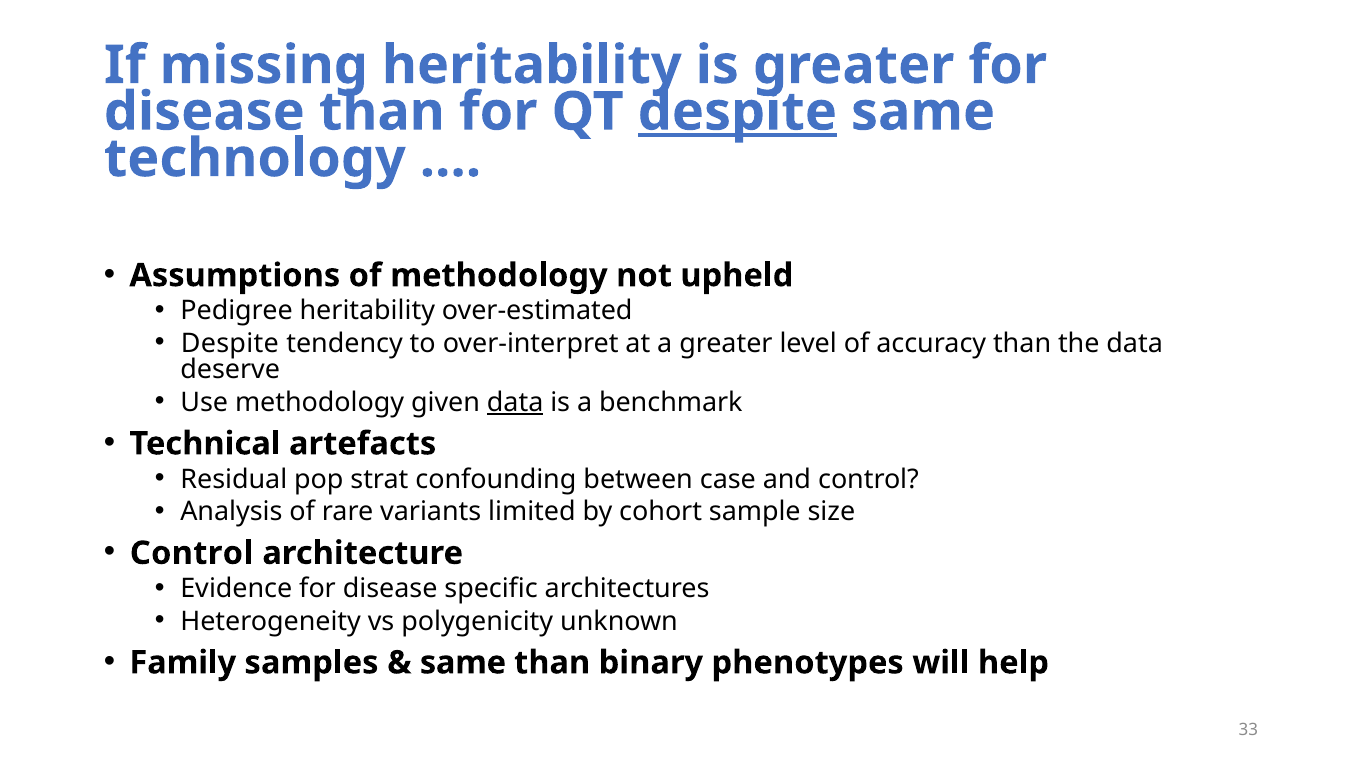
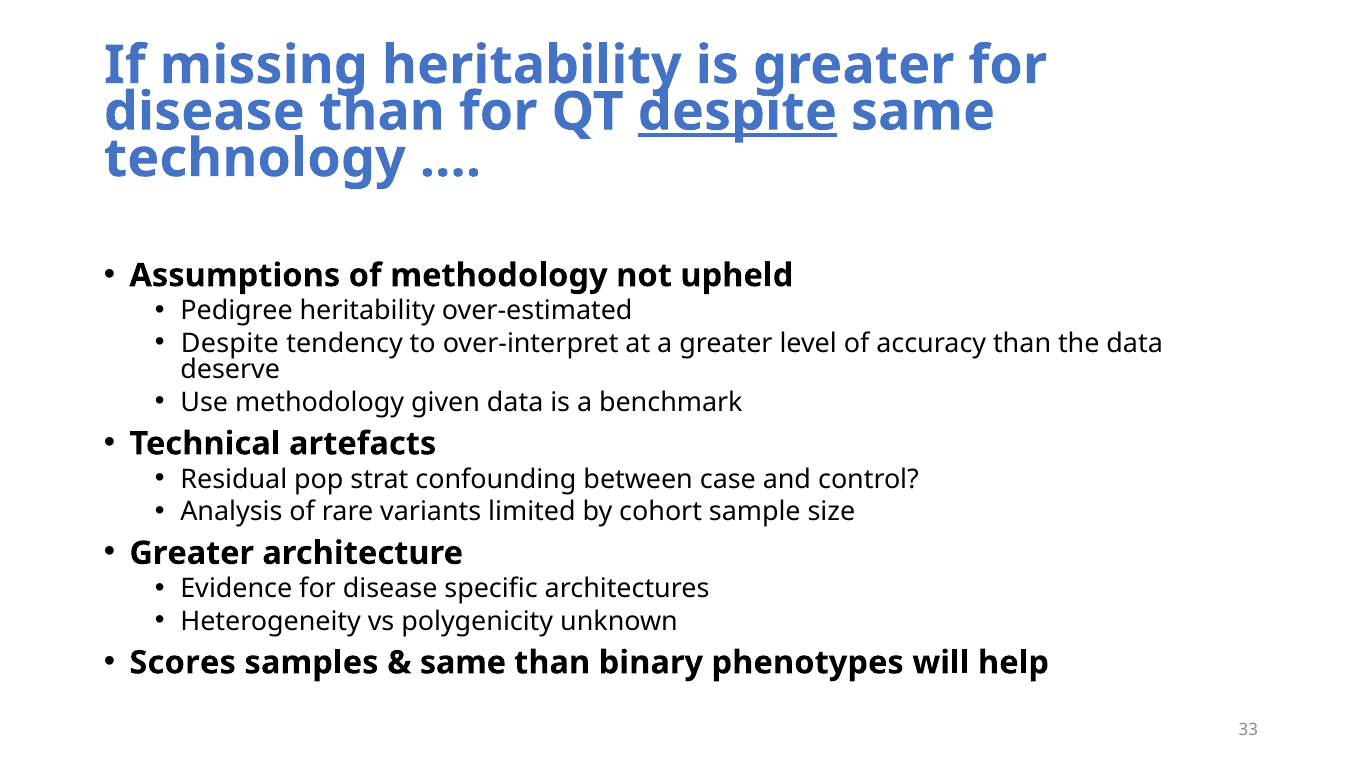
data at (515, 402) underline: present -> none
Control at (191, 553): Control -> Greater
Family: Family -> Scores
